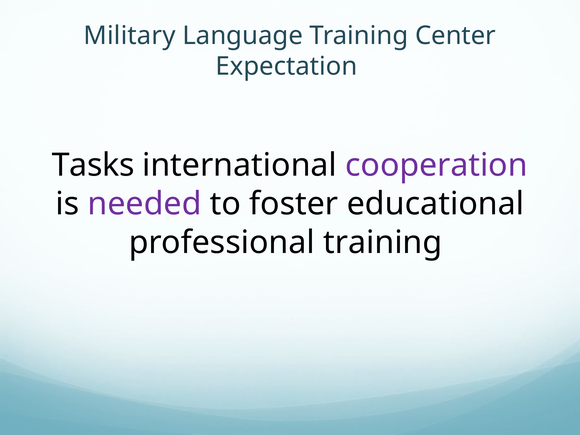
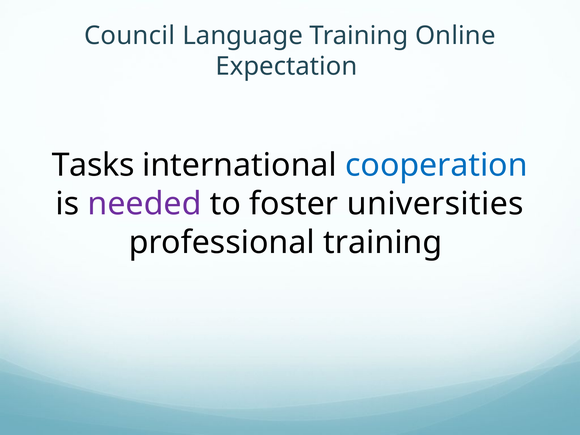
Military: Military -> Council
Center: Center -> Online
cooperation colour: purple -> blue
educational: educational -> universities
